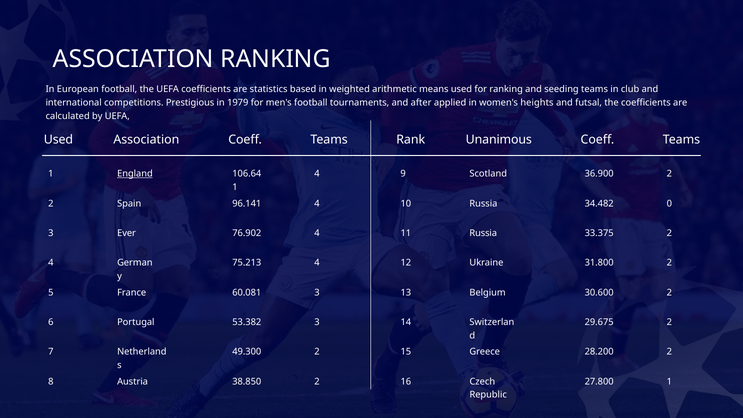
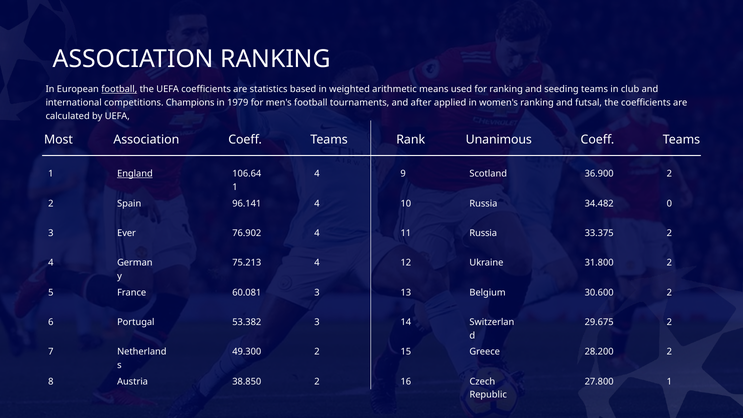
football at (119, 89) underline: none -> present
Prestigious: Prestigious -> Champions
women's heights: heights -> ranking
Used at (58, 140): Used -> Most
